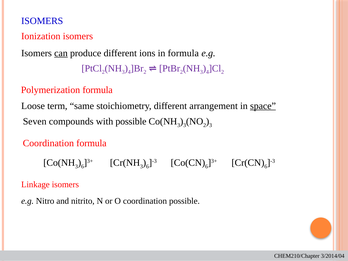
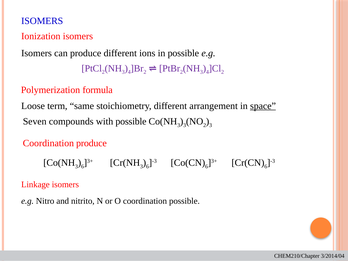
can underline: present -> none
in formula: formula -> possible
Coordination formula: formula -> produce
